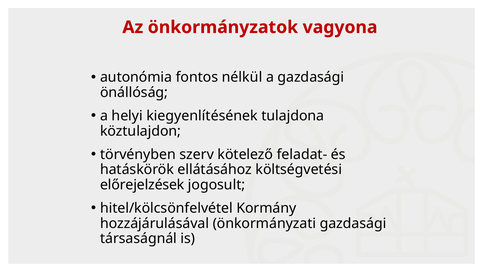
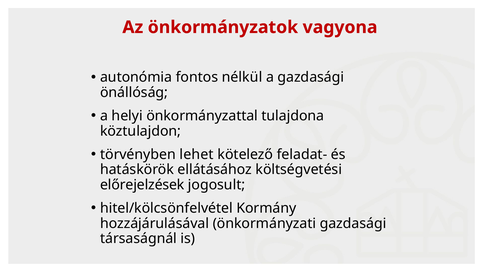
kiegyenlítésének: kiegyenlítésének -> önkormányzattal
szerv: szerv -> lehet
